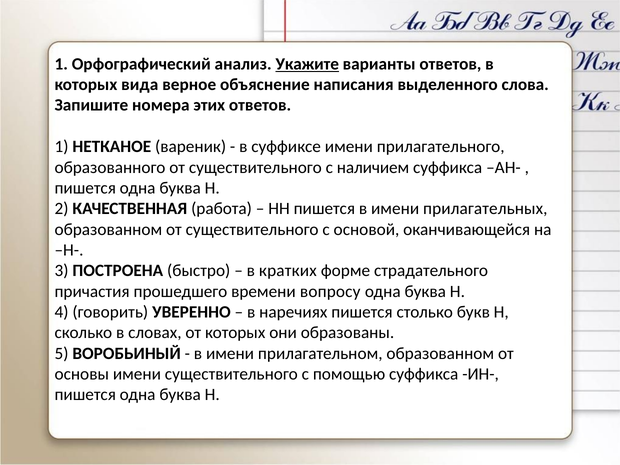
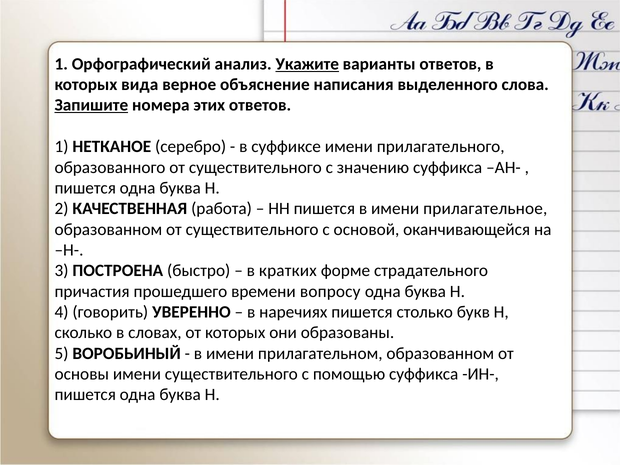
Запишите underline: none -> present
вареник: вареник -> серебро
наличием: наличием -> значению
прилагательных: прилагательных -> прилагательное
